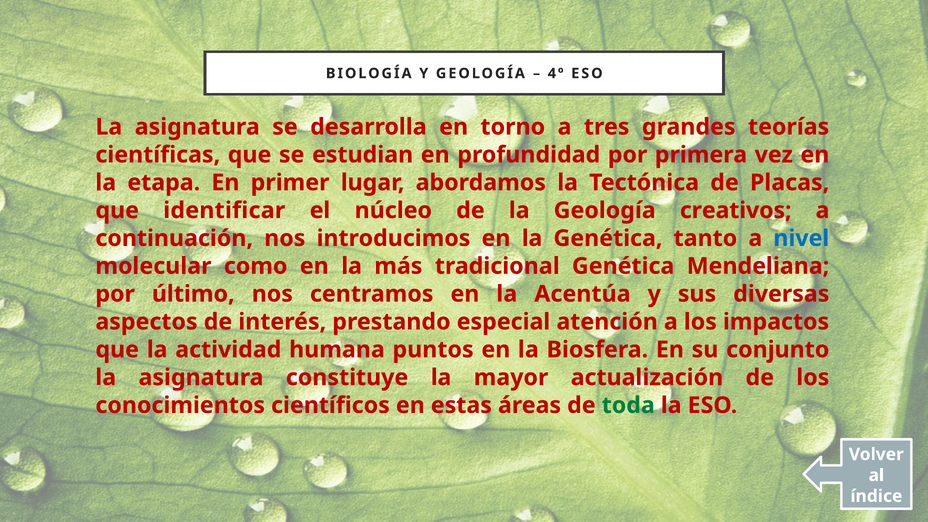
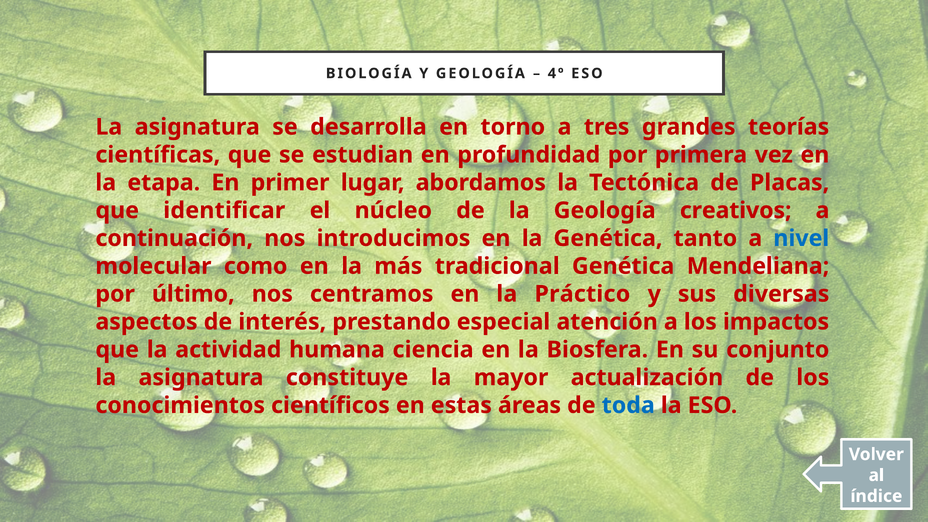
Acentúa: Acentúa -> Práctico
puntos: puntos -> ciencia
toda colour: green -> blue
